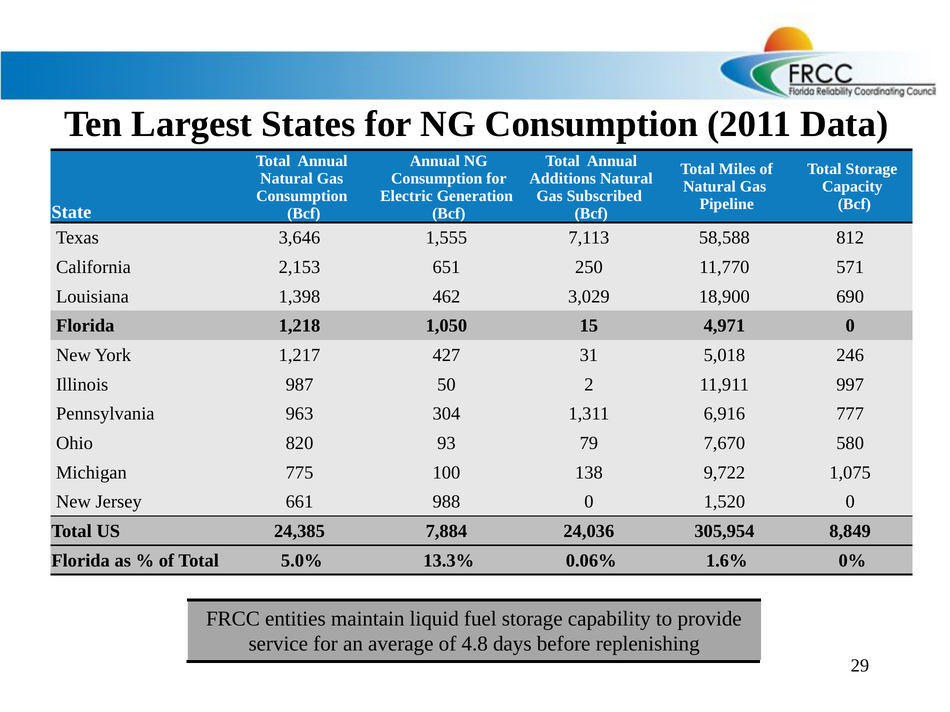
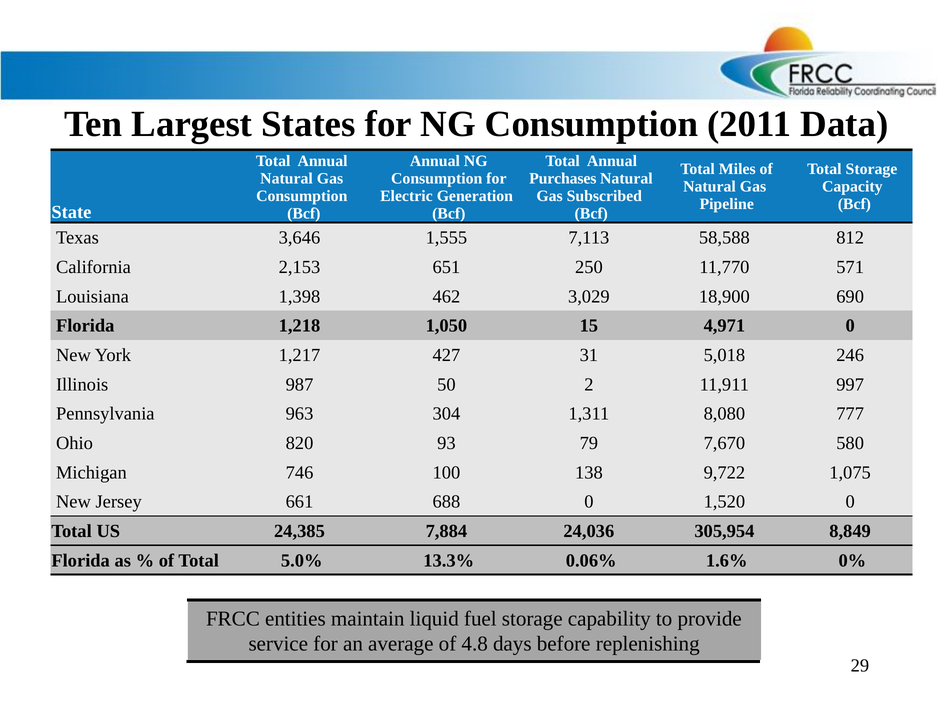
Additions: Additions -> Purchases
6,916: 6,916 -> 8,080
775: 775 -> 746
988: 988 -> 688
